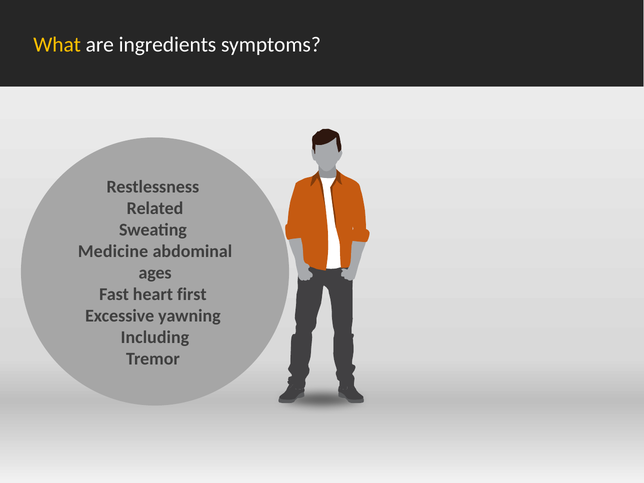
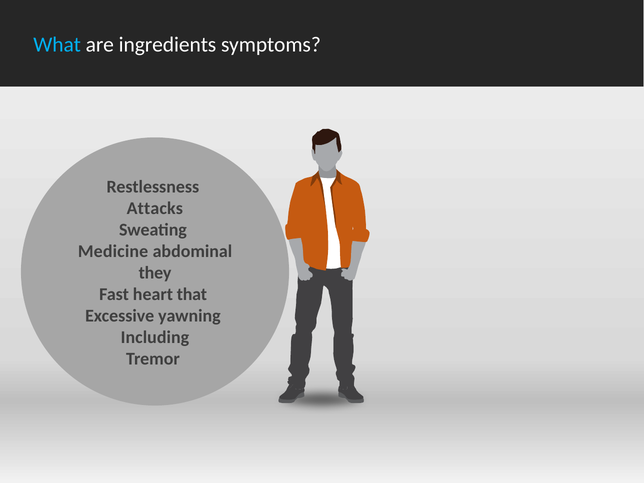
What colour: yellow -> light blue
Related: Related -> Attacks
ages: ages -> they
first: first -> that
